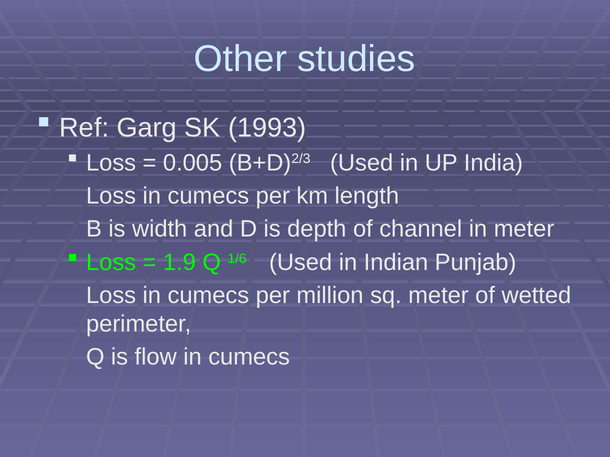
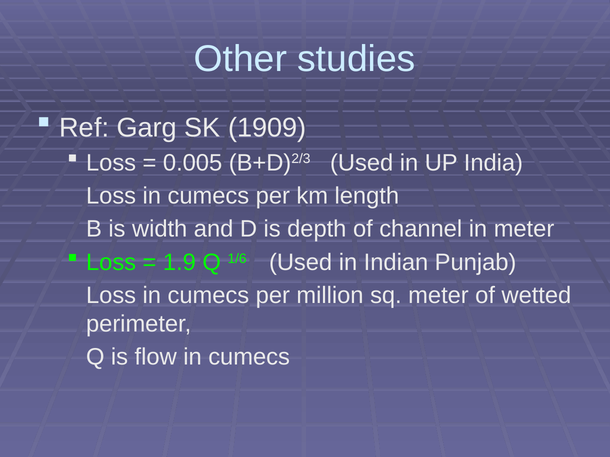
1993: 1993 -> 1909
